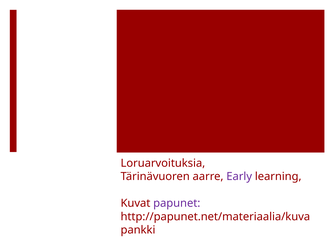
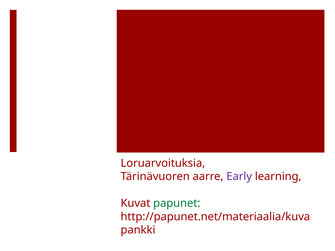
papunet colour: purple -> green
